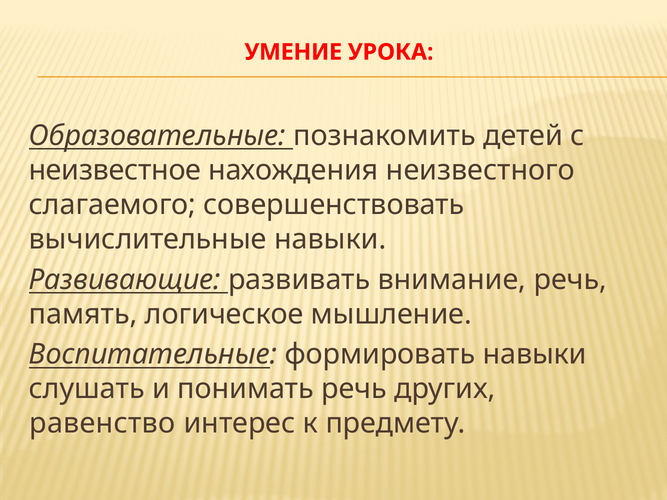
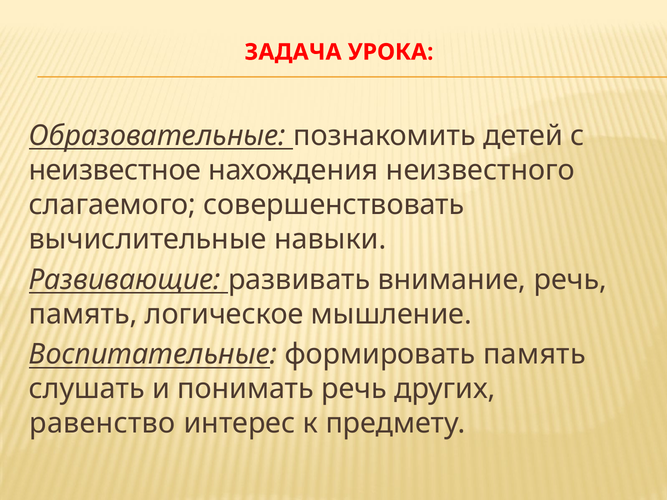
УМЕНИЕ: УМЕНИЕ -> ЗАДАЧА
формировать навыки: навыки -> память
